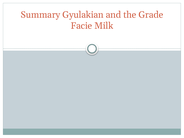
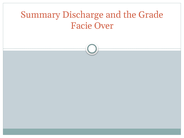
Gyulakian: Gyulakian -> Discharge
Milk: Milk -> Over
